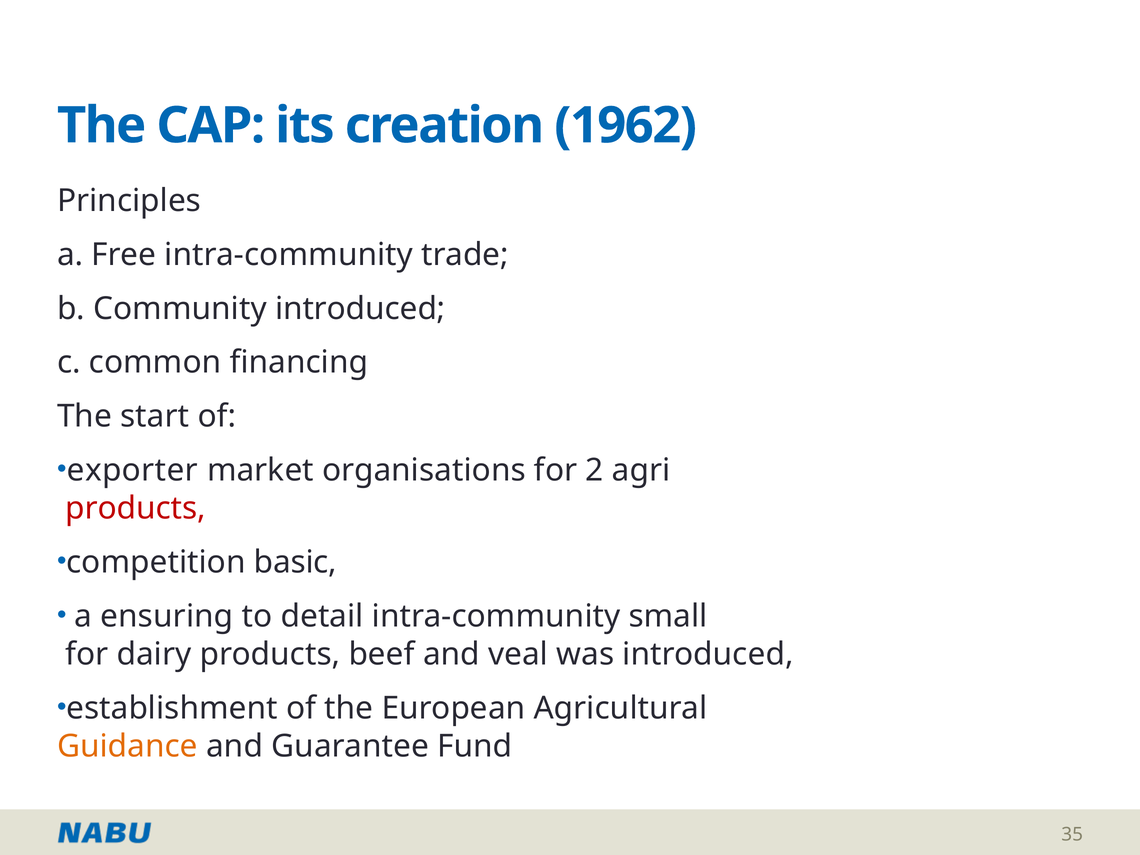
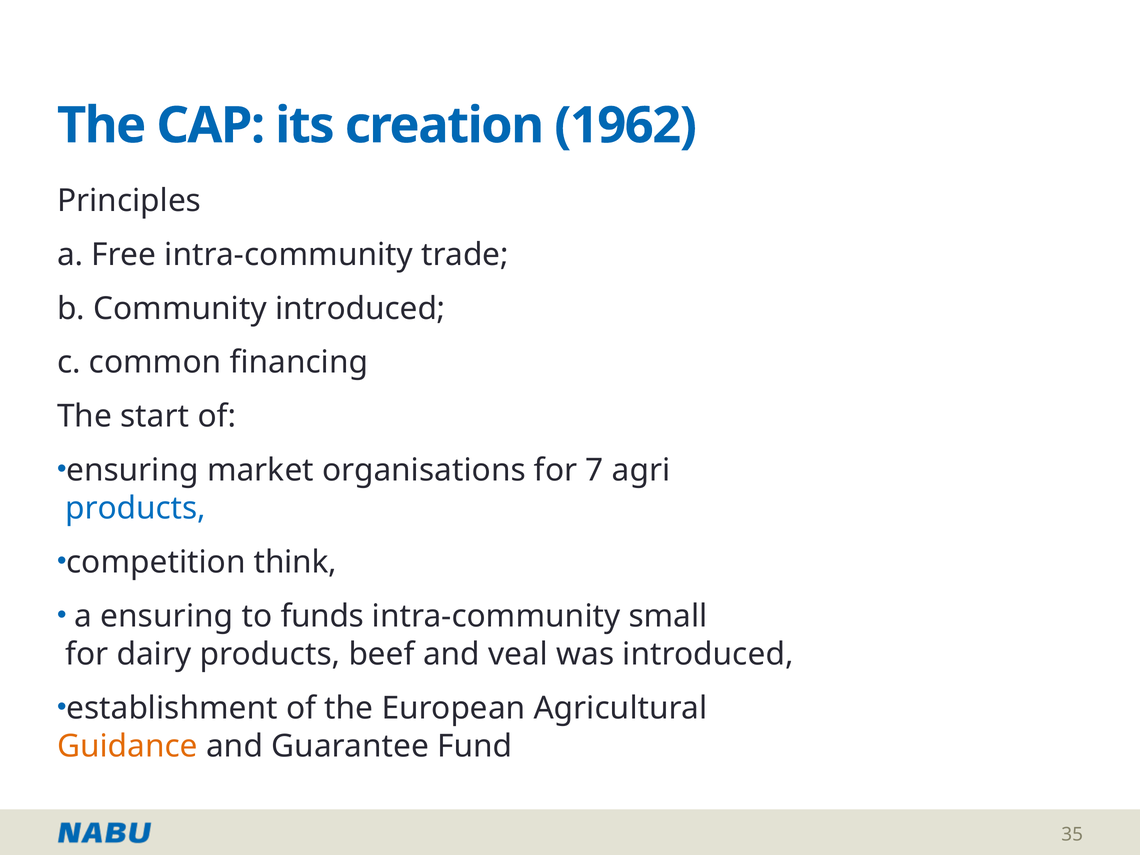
exporter at (132, 470): exporter -> ensuring
2: 2 -> 7
products at (136, 508) colour: red -> blue
basic: basic -> think
detail: detail -> funds
